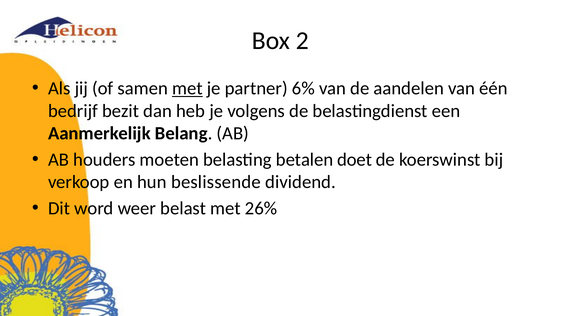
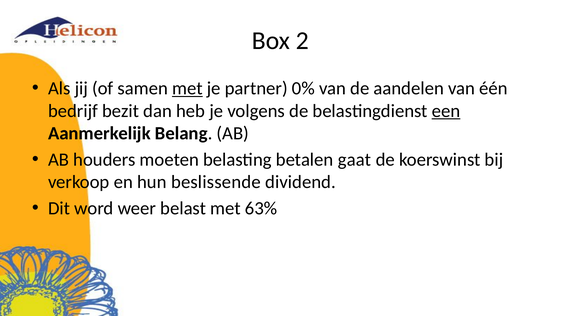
6%: 6% -> 0%
een underline: none -> present
doet: doet -> gaat
26%: 26% -> 63%
